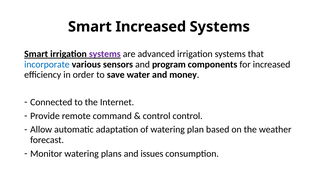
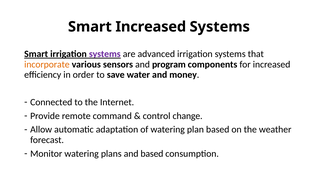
incorporate colour: blue -> orange
control control: control -> change
and issues: issues -> based
